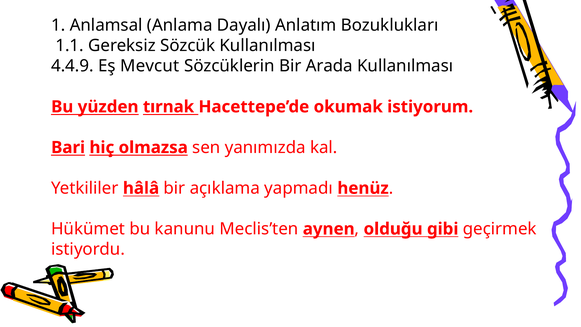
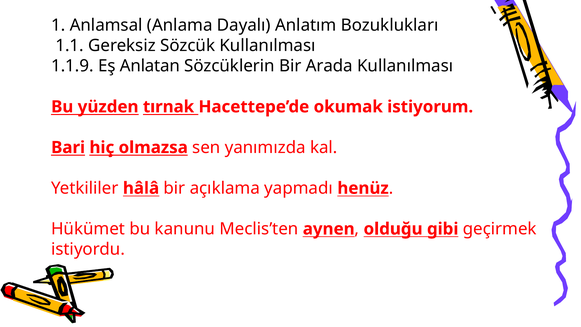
4.4.9: 4.4.9 -> 1.1.9
Mevcut: Mevcut -> Anlatan
